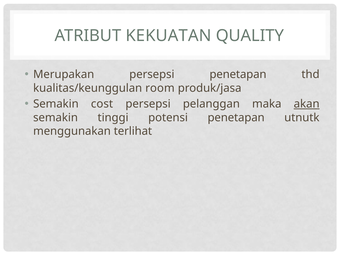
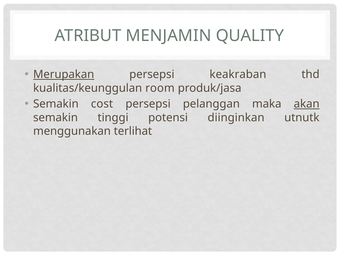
KEKUATAN: KEKUATAN -> MENJAMIN
Merupakan underline: none -> present
persepsi penetapan: penetapan -> keakraban
potensi penetapan: penetapan -> diinginkan
